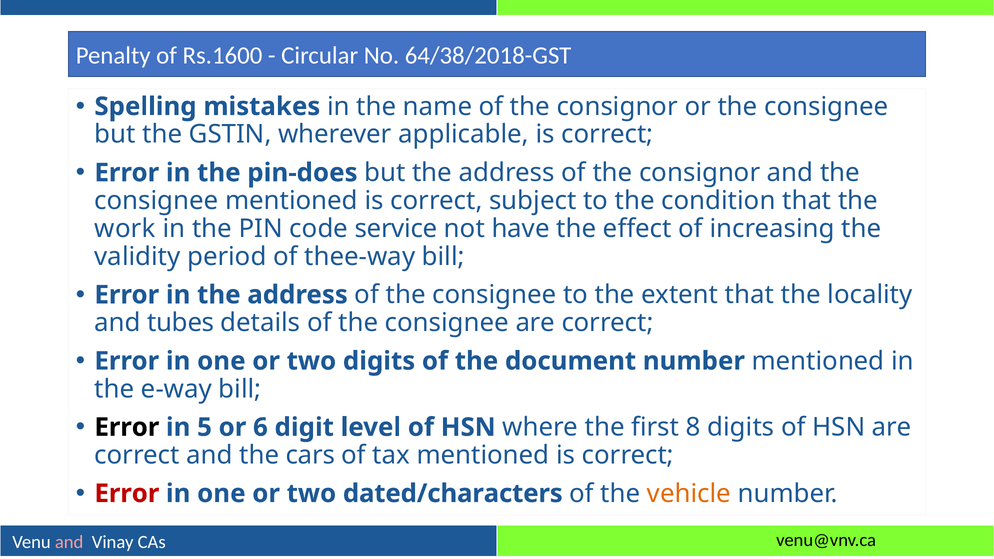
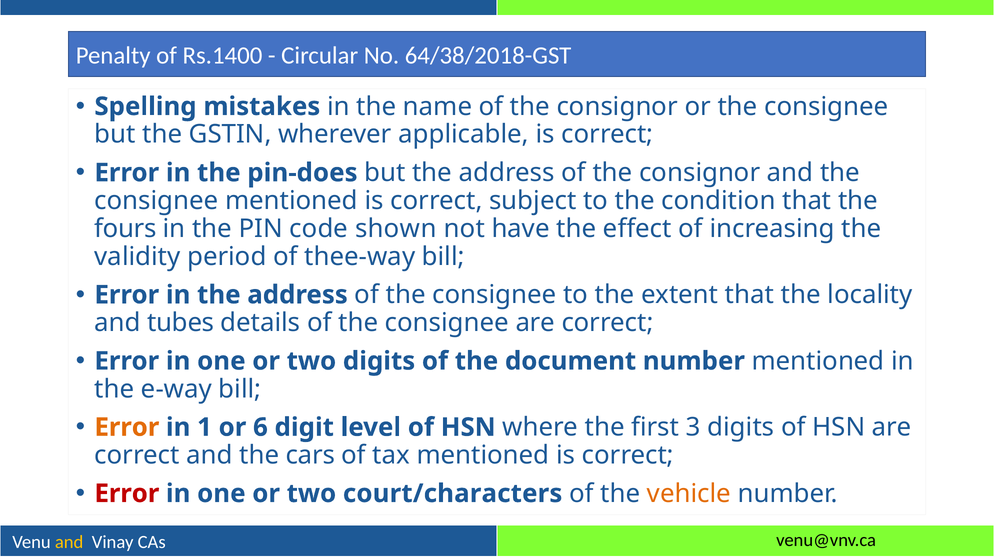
Rs.1600: Rs.1600 -> Rs.1400
work: work -> fours
service: service -> shown
Error at (127, 427) colour: black -> orange
5: 5 -> 1
8: 8 -> 3
dated/characters: dated/characters -> court/characters
and at (69, 542) colour: pink -> yellow
